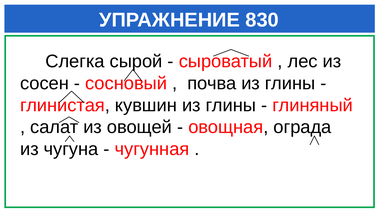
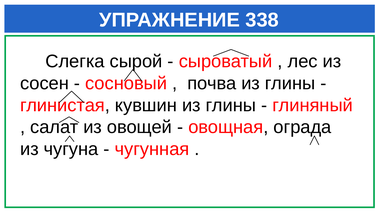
830: 830 -> 338
